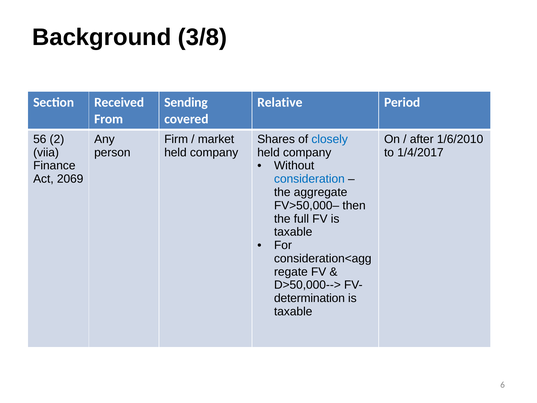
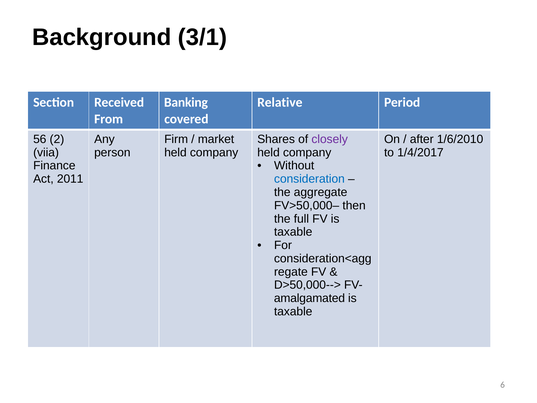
3/8: 3/8 -> 3/1
Sending: Sending -> Banking
closely colour: blue -> purple
2069: 2069 -> 2011
determination: determination -> amalgamated
